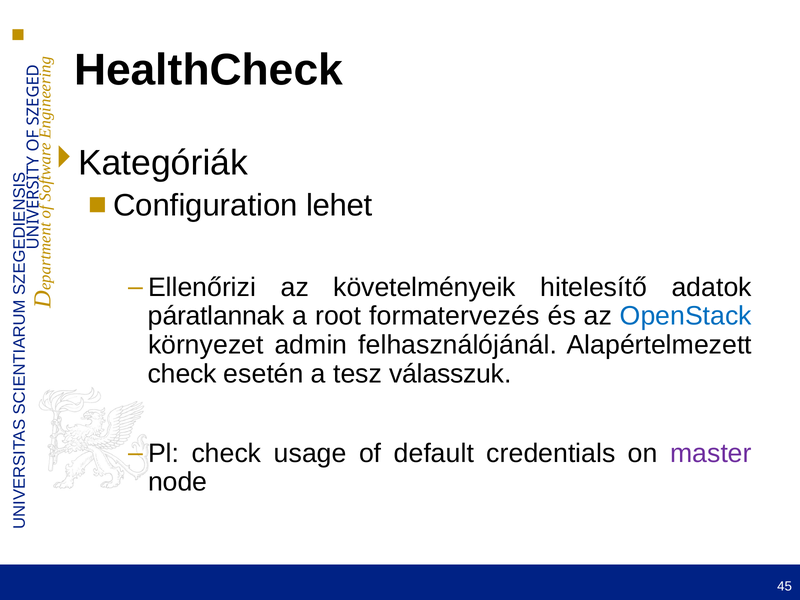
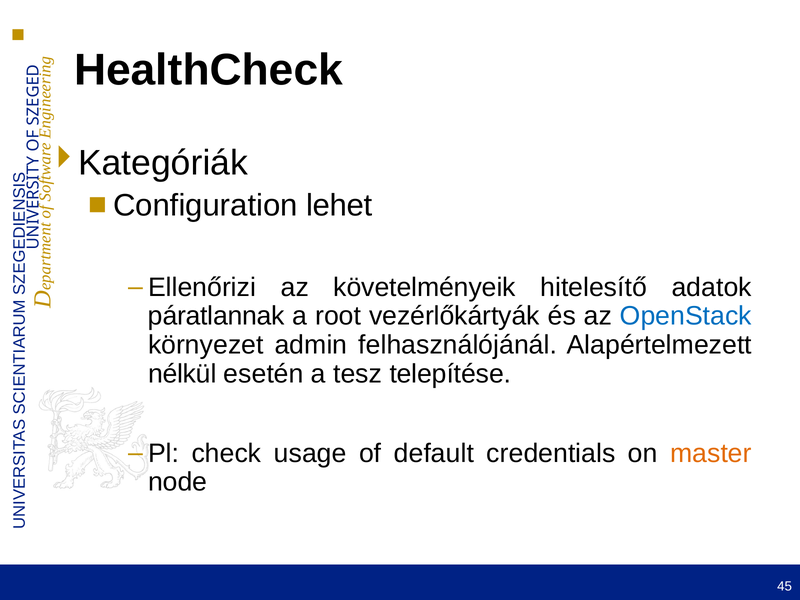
formatervezés: formatervezés -> vezérlőkártyák
check at (182, 374): check -> nélkül
válasszuk: válasszuk -> telepítése
master colour: purple -> orange
